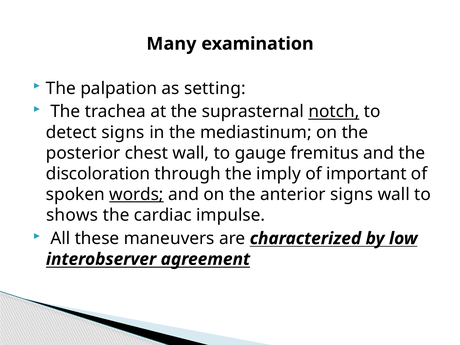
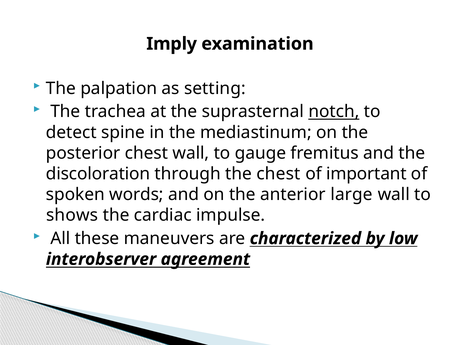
Many: Many -> Imply
detect signs: signs -> spine
the imply: imply -> chest
words underline: present -> none
anterior signs: signs -> large
